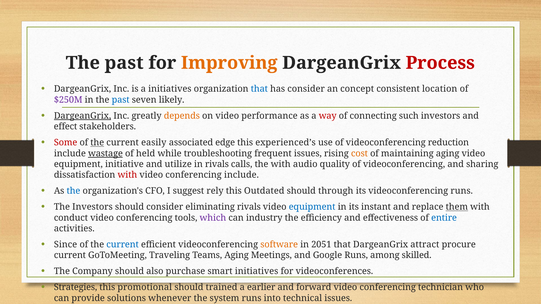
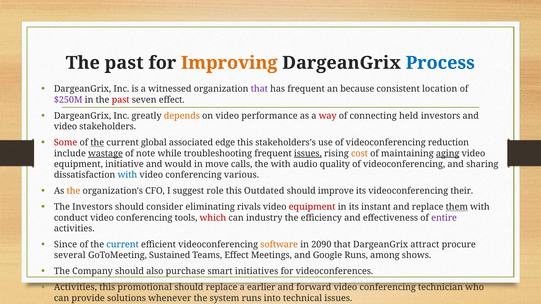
Process colour: red -> blue
a initiatives: initiatives -> witnessed
that at (259, 89) colour: blue -> purple
has consider: consider -> frequent
concept: concept -> because
past at (121, 100) colour: blue -> red
seven likely: likely -> effect
DargeanGrix at (83, 116) underline: present -> none
such: such -> held
effect at (66, 127): effect -> video
easily: easily -> global
experienced’s: experienced’s -> stakeholders’s
held: held -> note
issues at (308, 154) underline: none -> present
aging at (448, 154) underline: none -> present
utilize: utilize -> would
in rivals: rivals -> move
with at (127, 175) colour: red -> blue
conferencing include: include -> various
the at (73, 191) colour: blue -> orange
rely: rely -> role
through: through -> improve
videoconferencing runs: runs -> their
equipment at (312, 207) colour: blue -> red
which colour: purple -> red
entire colour: blue -> purple
2051: 2051 -> 2090
current at (70, 256): current -> several
Traveling: Traveling -> Sustained
Teams Aging: Aging -> Effect
skilled: skilled -> shows
Strategies at (76, 288): Strategies -> Activities
should trained: trained -> replace
